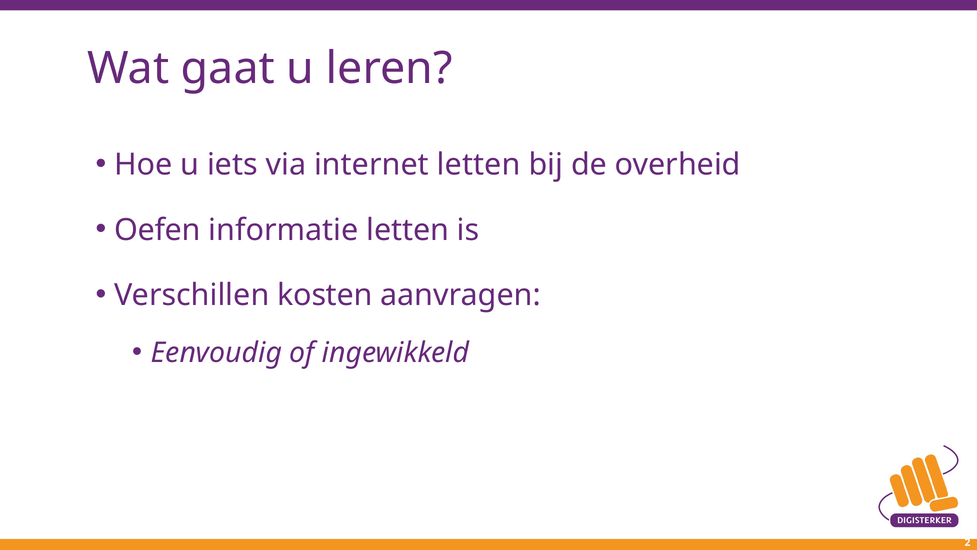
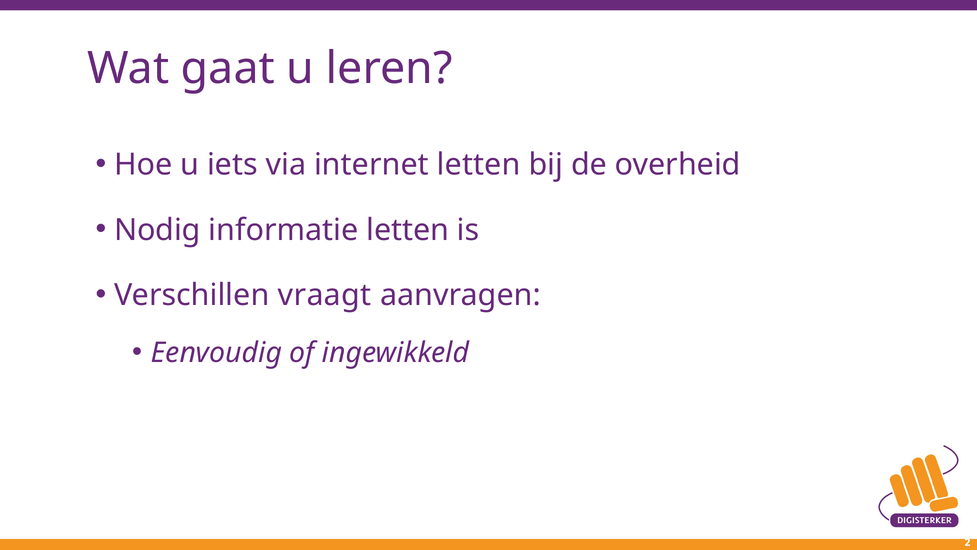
Oefen: Oefen -> Nodig
kosten: kosten -> vraagt
